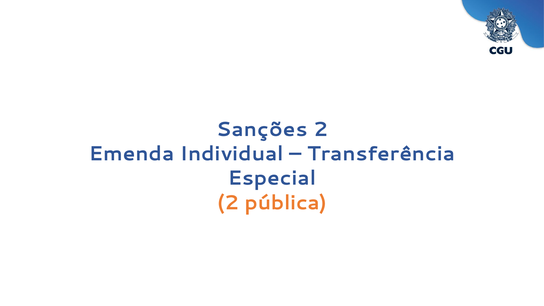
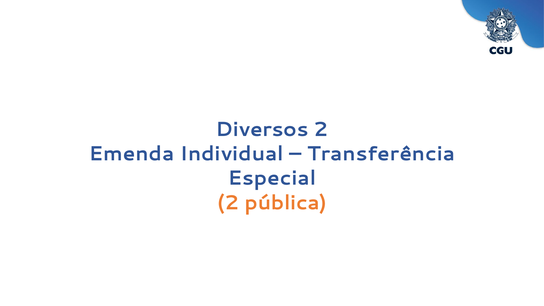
Sanções: Sanções -> Diversos
